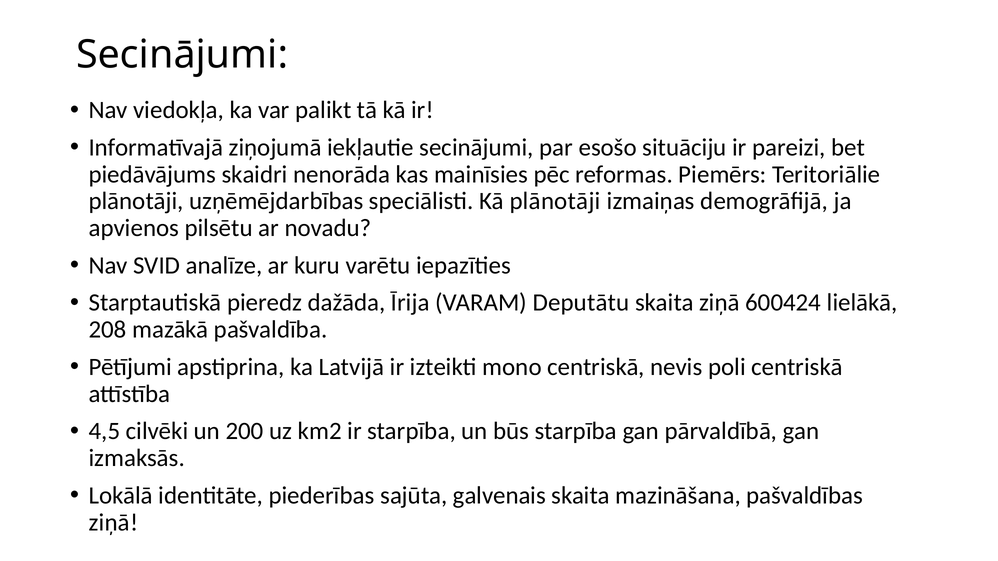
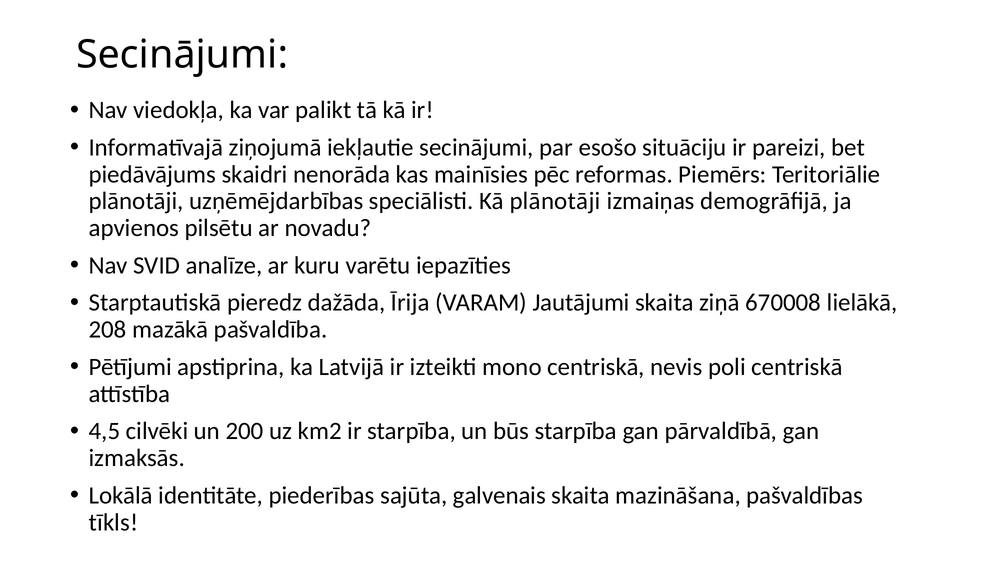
Deputātu: Deputātu -> Jautājumi
600424: 600424 -> 670008
ziņā at (113, 523): ziņā -> tīkls
